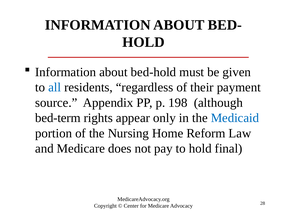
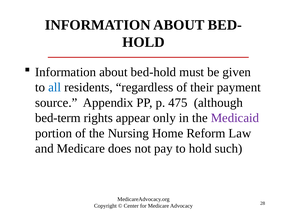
198: 198 -> 475
Medicaid colour: blue -> purple
final: final -> such
